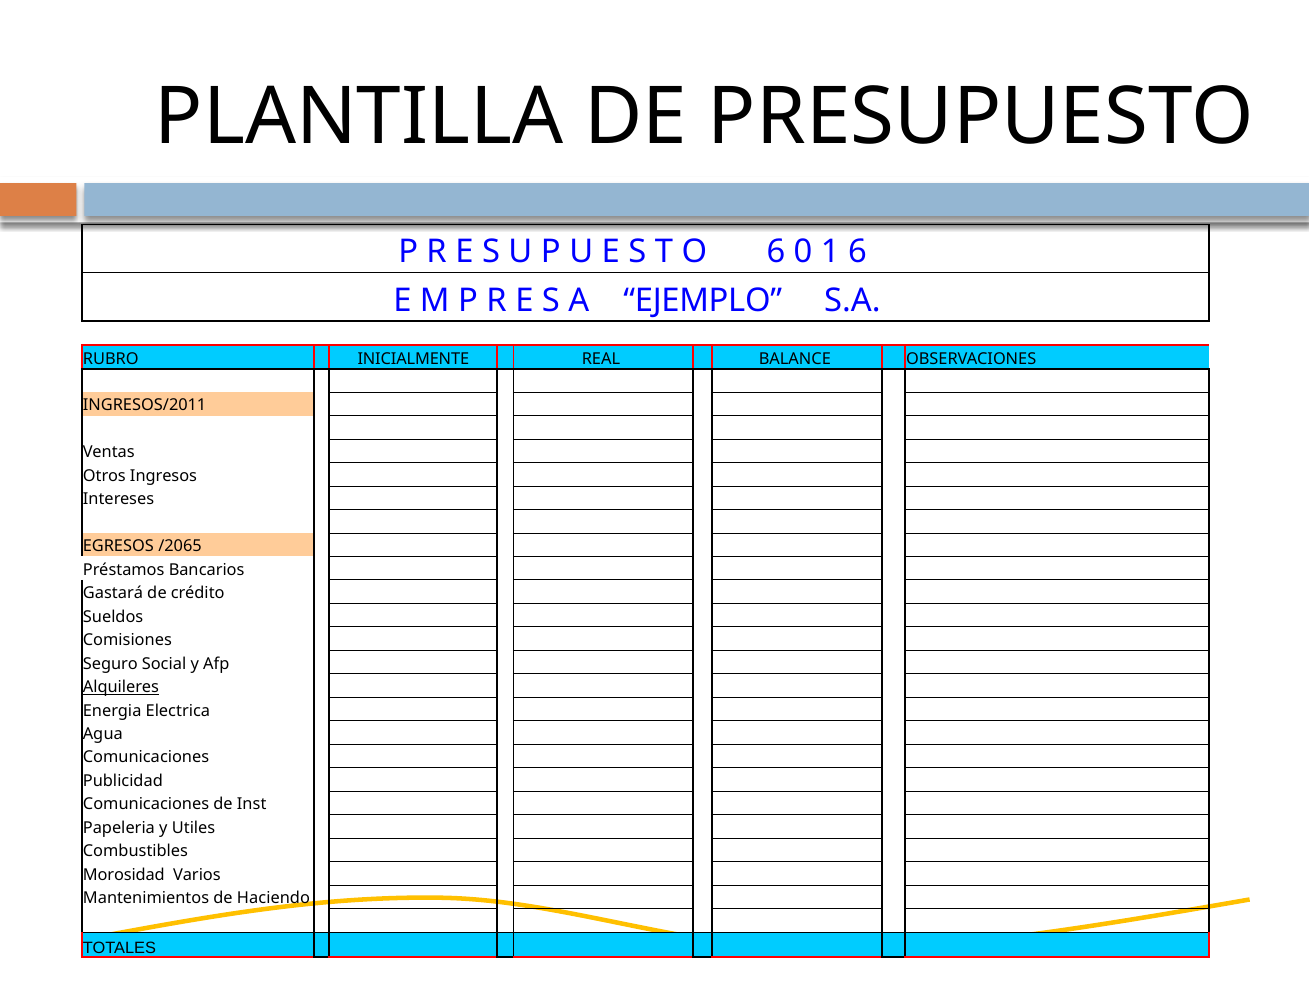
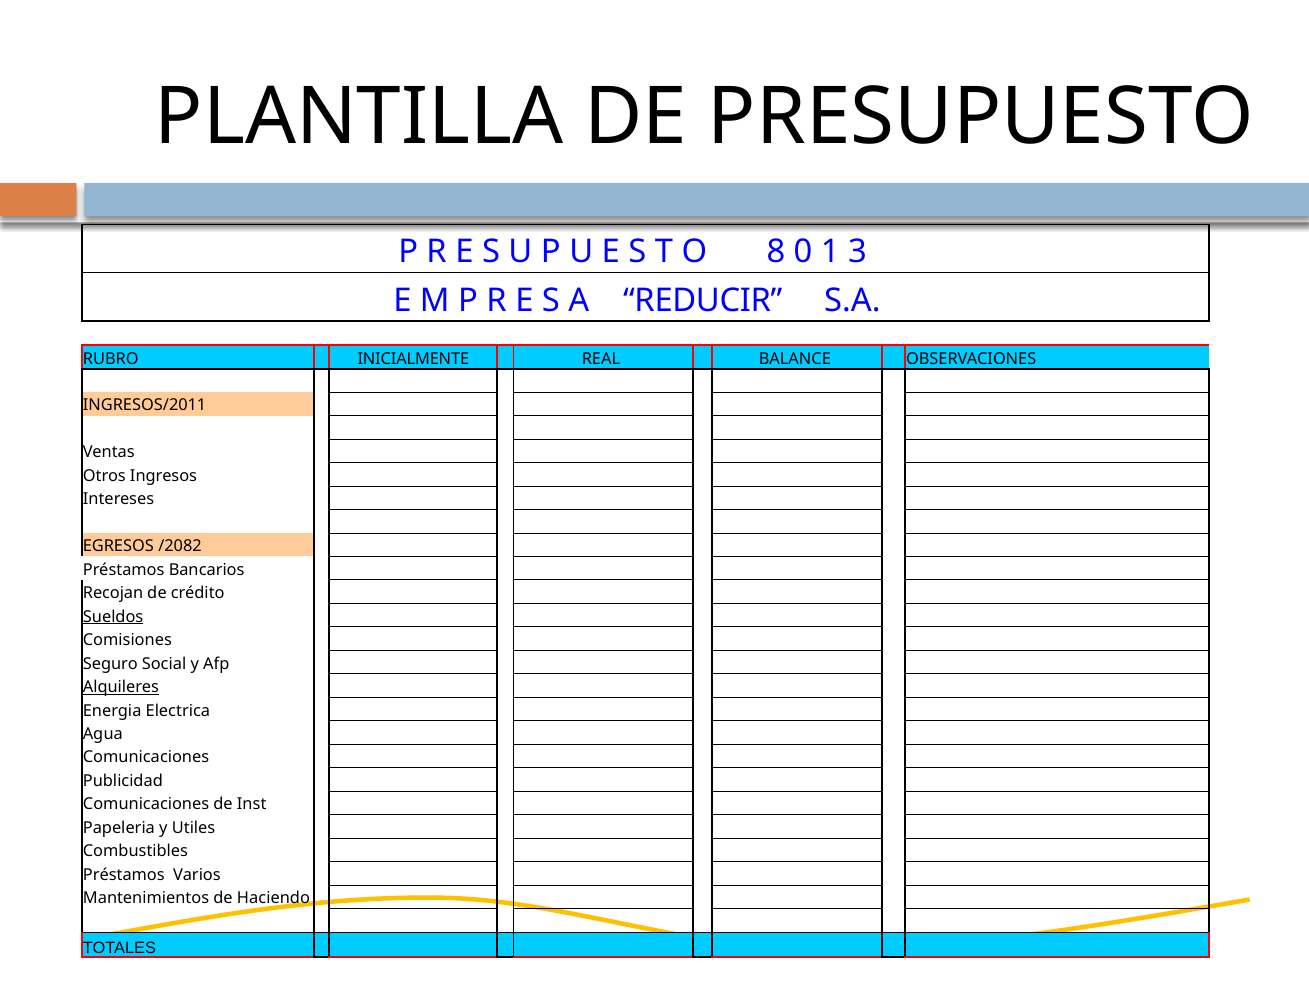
O 6: 6 -> 8
1 6: 6 -> 3
EJEMPLO: EJEMPLO -> REDUCIR
/2065: /2065 -> /2082
Gastará: Gastará -> Recojan
Sueldos underline: none -> present
Morosidad at (124, 876): Morosidad -> Préstamos
